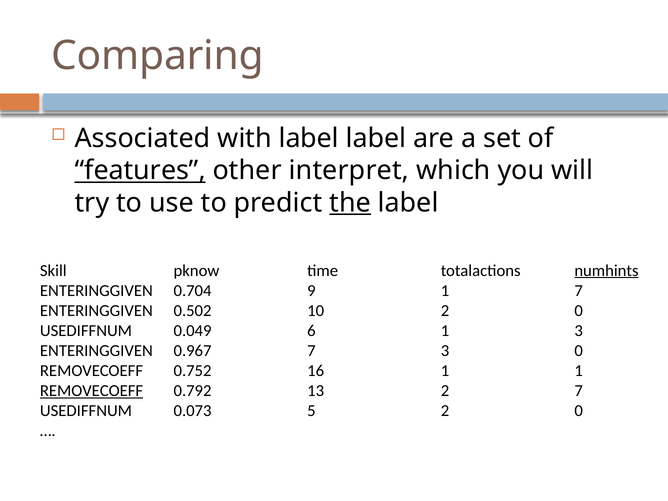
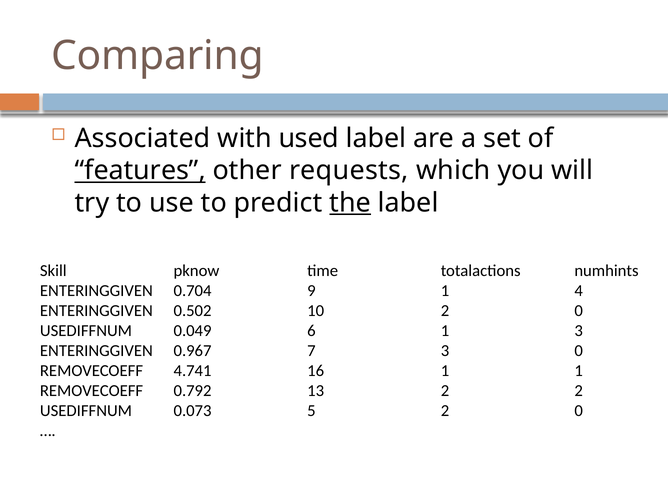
with label: label -> used
interpret: interpret -> requests
numhints underline: present -> none
1 7: 7 -> 4
0.752: 0.752 -> 4.741
REMOVECOEFF at (92, 391) underline: present -> none
2 7: 7 -> 2
